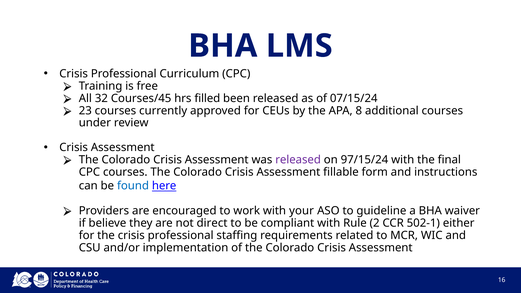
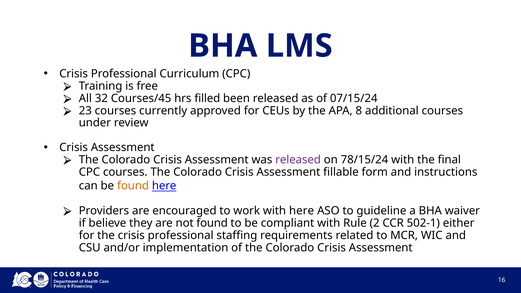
97/15/24: 97/15/24 -> 78/15/24
found at (133, 186) colour: blue -> orange
with your: your -> here
not direct: direct -> found
